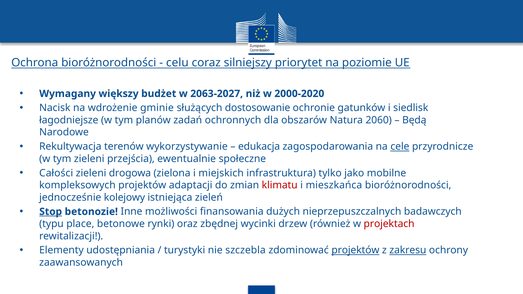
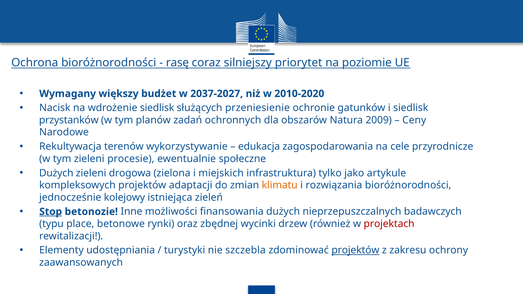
celu: celu -> rasę
2063-2027: 2063-2027 -> 2037-2027
2000-2020: 2000-2020 -> 2010-2020
wdrożenie gminie: gminie -> siedlisk
dostosowanie: dostosowanie -> przeniesienie
łagodniejsze: łagodniejsze -> przystanków
2060: 2060 -> 2009
Będą: Będą -> Ceny
cele underline: present -> none
przejścia: przejścia -> procesie
Całości at (56, 173): Całości -> Dużych
mobilne: mobilne -> artykule
klimatu colour: red -> orange
mieszkańca: mieszkańca -> rozwiązania
zakresu underline: present -> none
